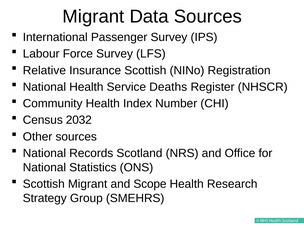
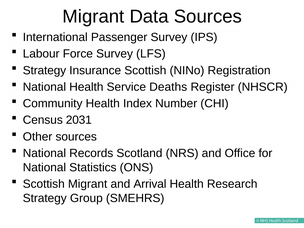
Relative at (44, 70): Relative -> Strategy
2032: 2032 -> 2031
Scope: Scope -> Arrival
